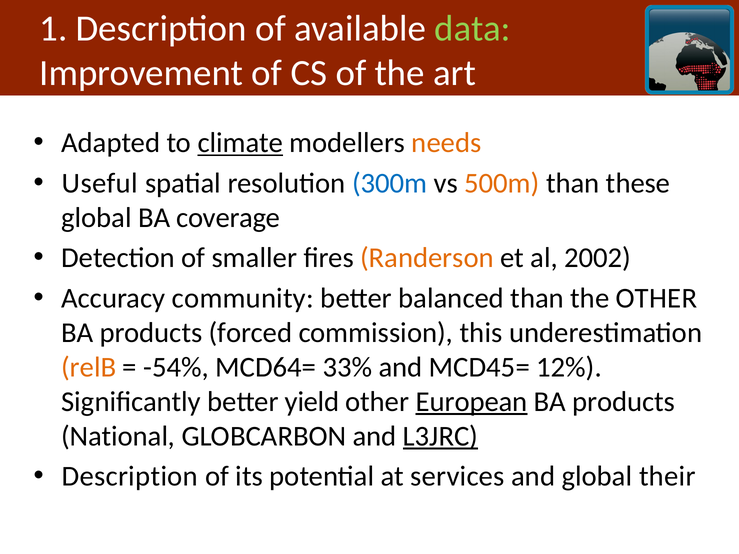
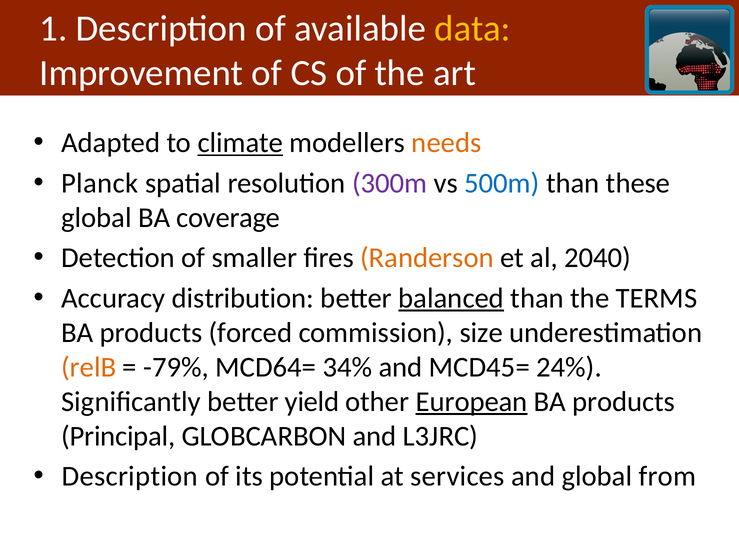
data colour: light green -> yellow
Useful: Useful -> Planck
300m colour: blue -> purple
500m colour: orange -> blue
2002: 2002 -> 2040
community: community -> distribution
balanced underline: none -> present
the OTHER: OTHER -> TERMS
this: this -> size
-54%: -54% -> -79%
33%: 33% -> 34%
12%: 12% -> 24%
National: National -> Principal
L3JRC underline: present -> none
their: their -> from
